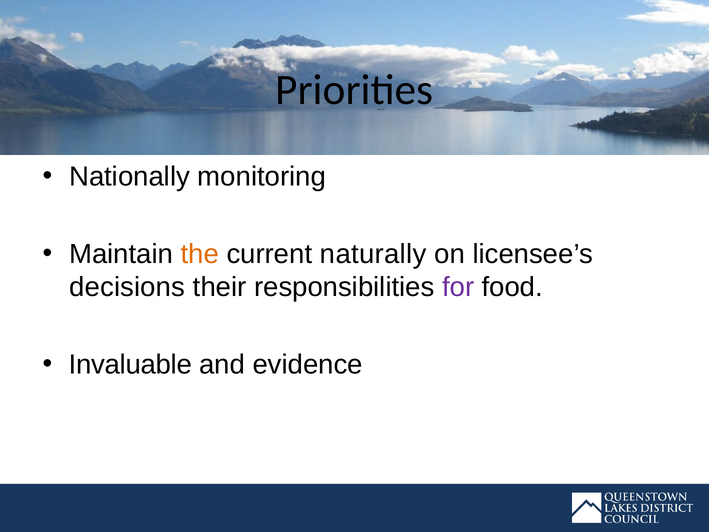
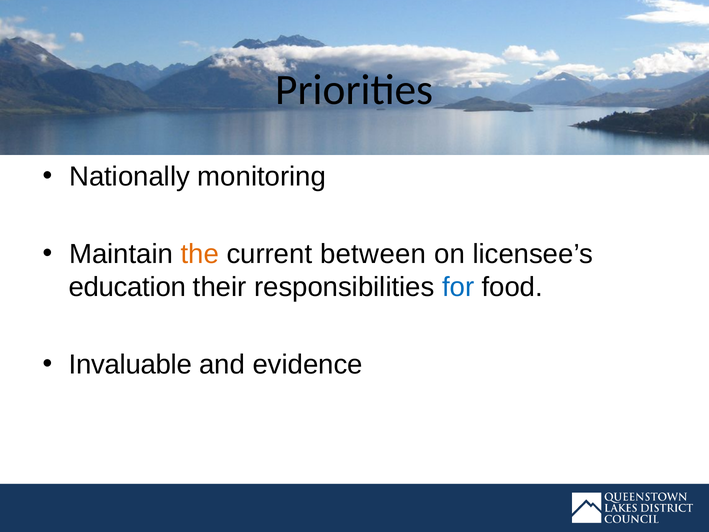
naturally: naturally -> between
decisions: decisions -> education
for colour: purple -> blue
